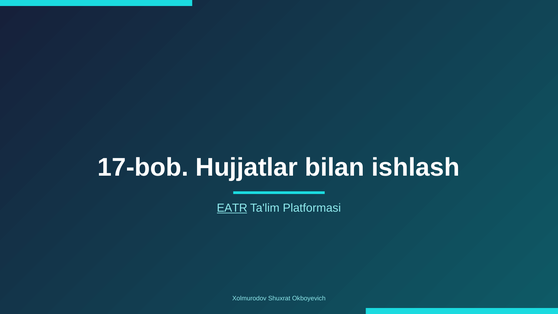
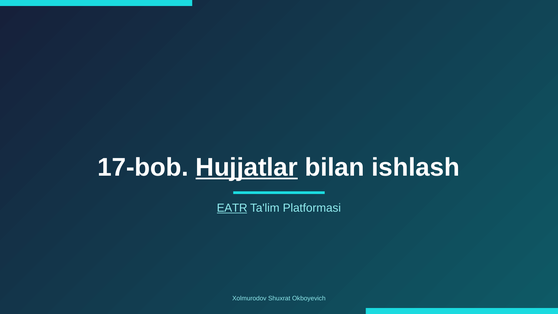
Hujjatlar underline: none -> present
